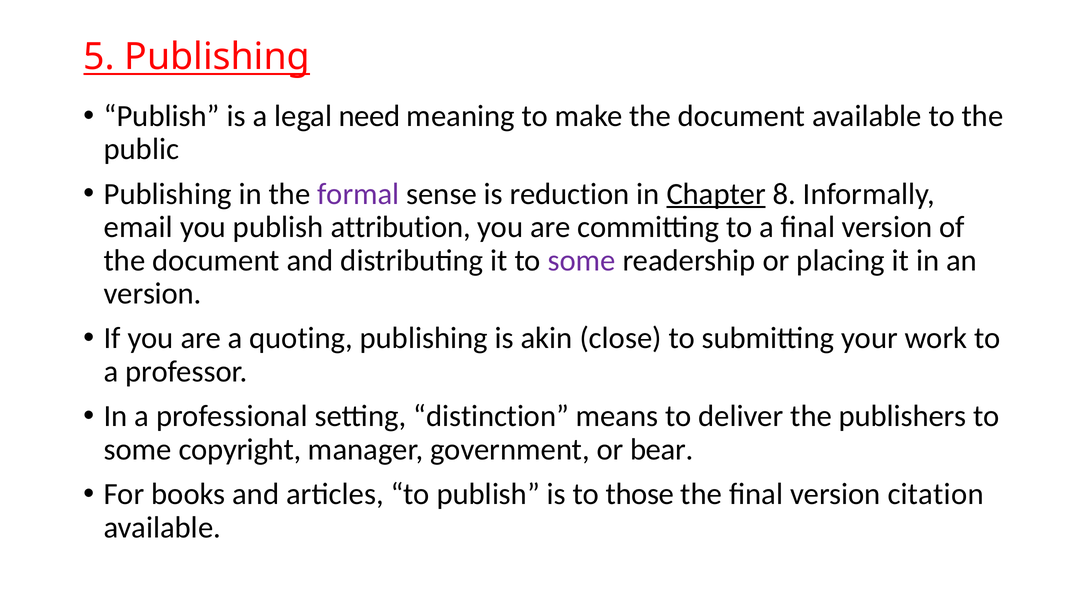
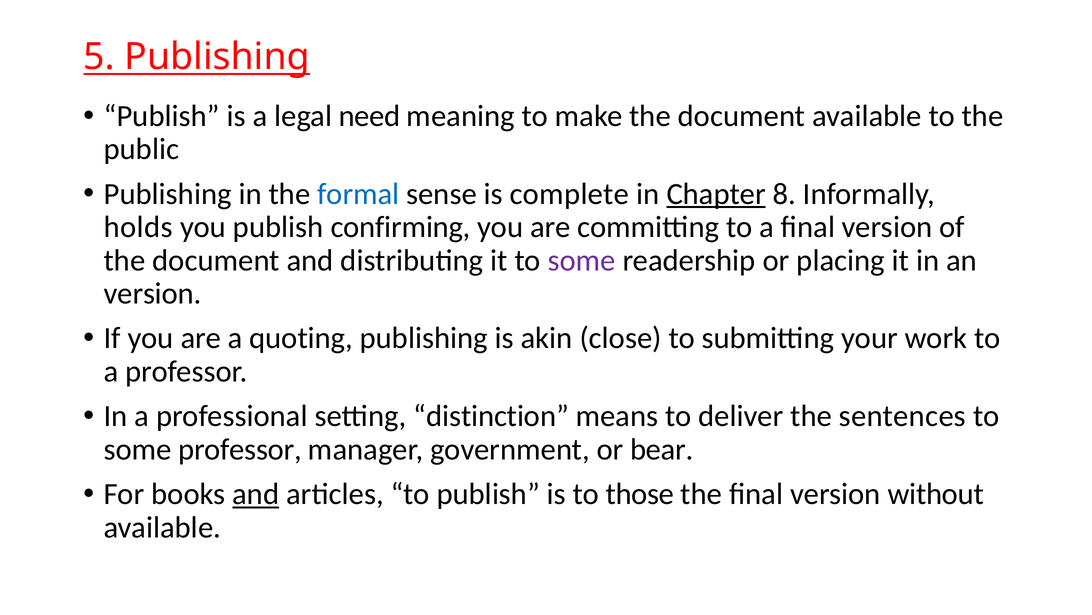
formal colour: purple -> blue
reduction: reduction -> complete
email: email -> holds
attribution: attribution -> confirming
publishers: publishers -> sentences
some copyright: copyright -> professor
and at (256, 494) underline: none -> present
citation: citation -> without
